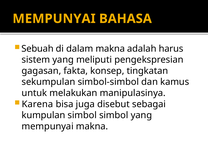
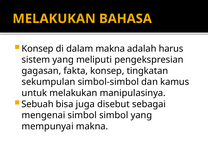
MEMPUNYAI at (54, 19): MEMPUNYAI -> MELAKUKAN
Sebuah at (38, 49): Sebuah -> Konsep
Karena: Karena -> Sebuah
kumpulan: kumpulan -> mengenai
